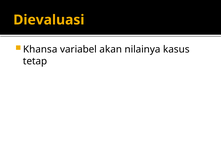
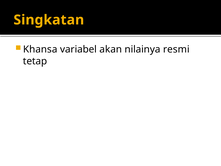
Dievaluasi: Dievaluasi -> Singkatan
kasus: kasus -> resmi
